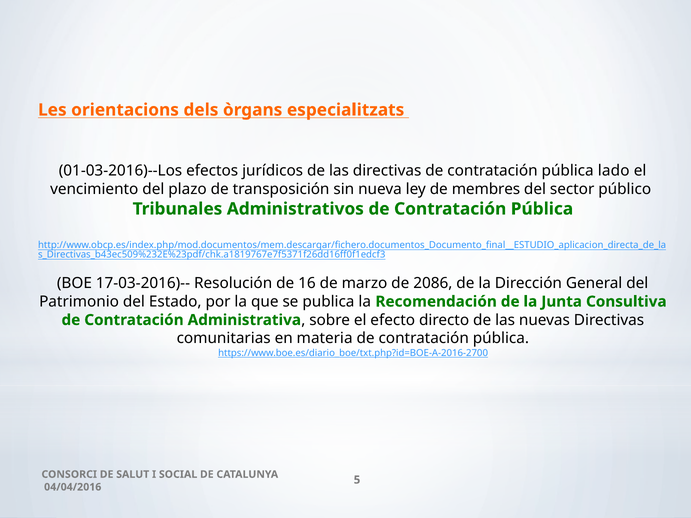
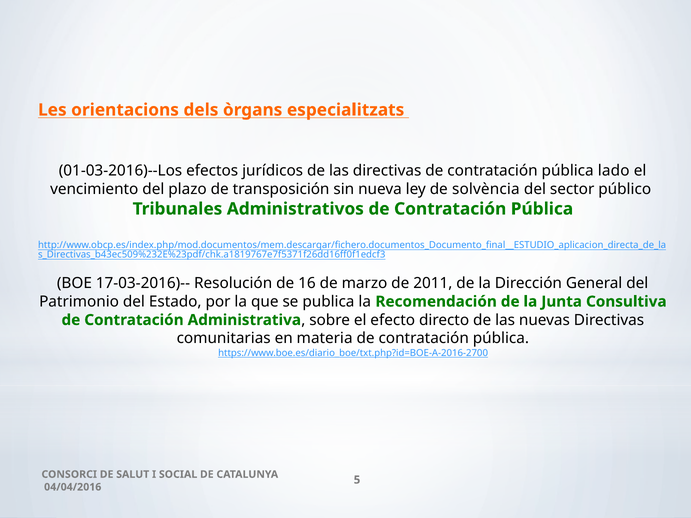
membres: membres -> solvència
2086: 2086 -> 2011
